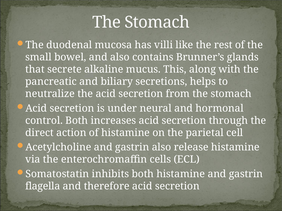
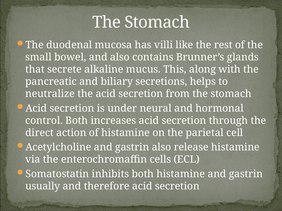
flagella: flagella -> usually
